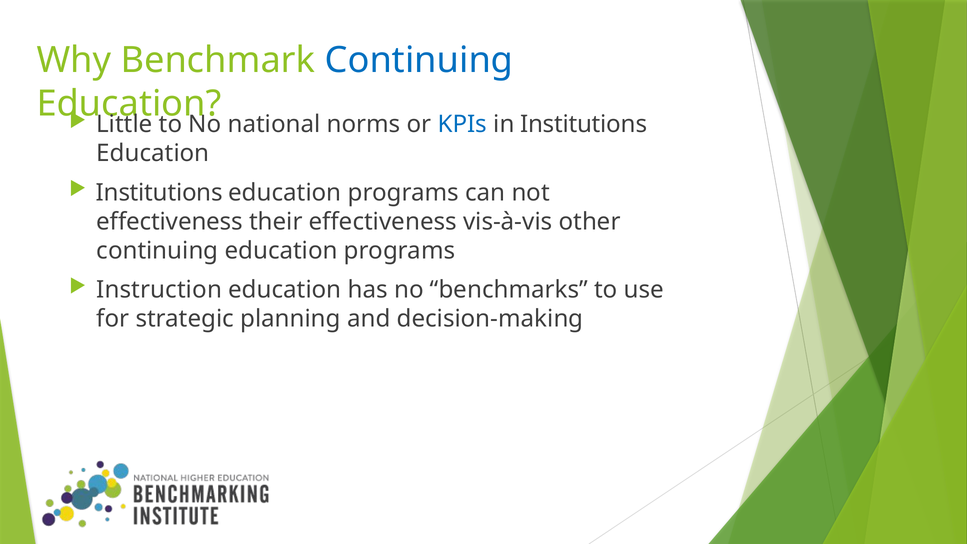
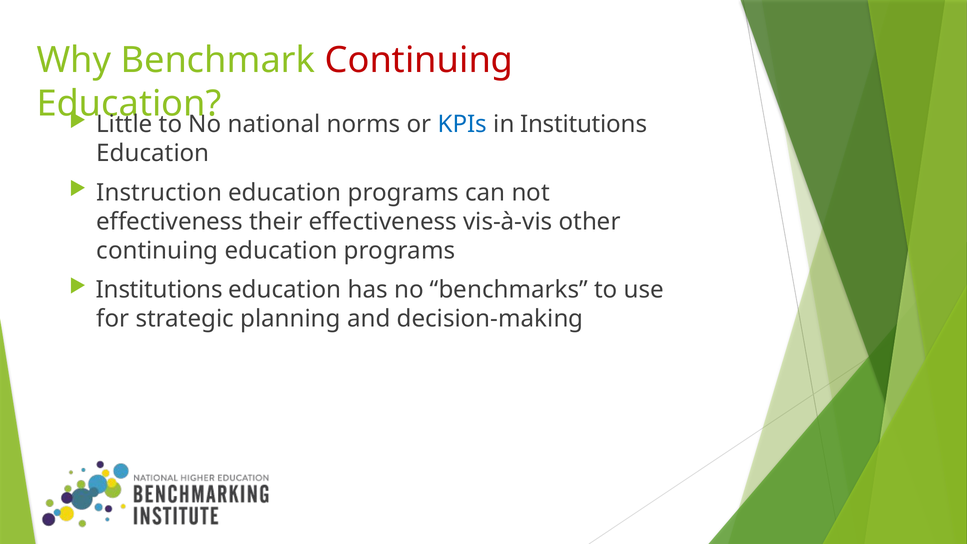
Continuing at (419, 60) colour: blue -> red
Institutions at (159, 193): Institutions -> Instruction
Instruction at (159, 290): Instruction -> Institutions
